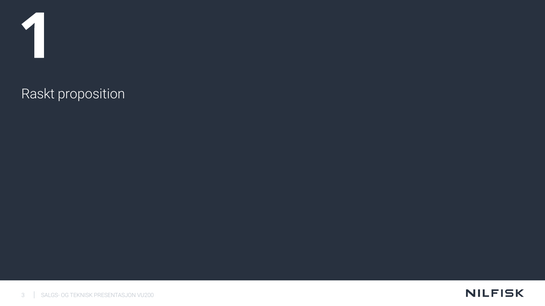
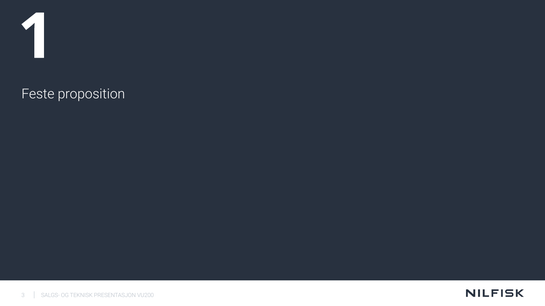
Raskt: Raskt -> Feste
